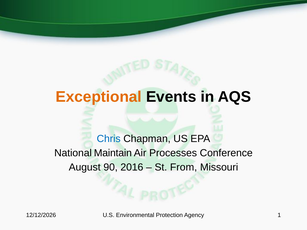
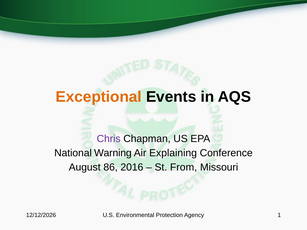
Chris colour: blue -> purple
Maintain: Maintain -> Warning
Processes: Processes -> Explaining
90: 90 -> 86
